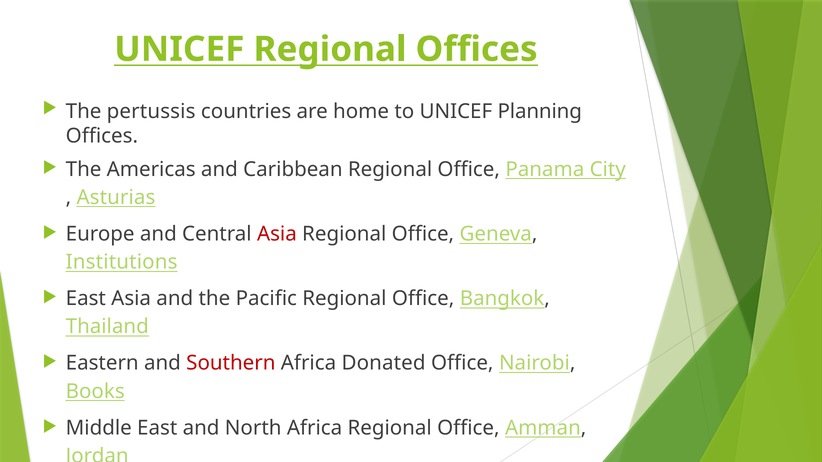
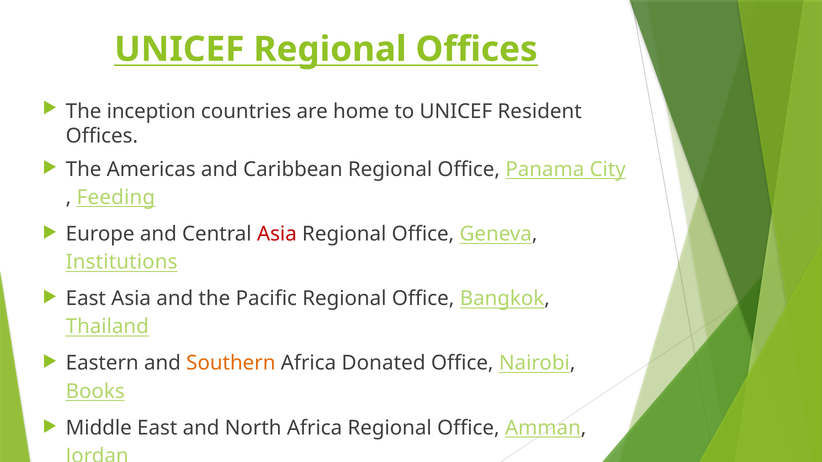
pertussis: pertussis -> inception
Planning: Planning -> Resident
Asturias: Asturias -> Feeding
Southern colour: red -> orange
